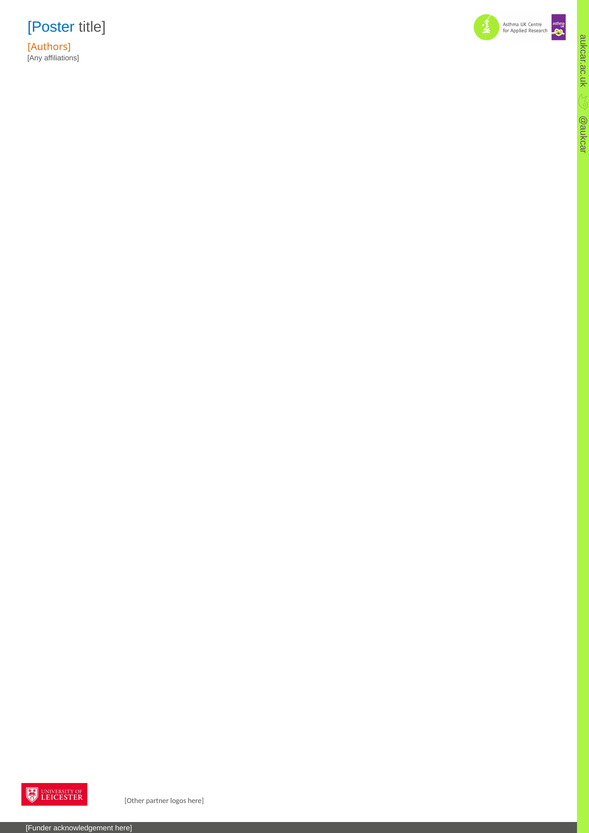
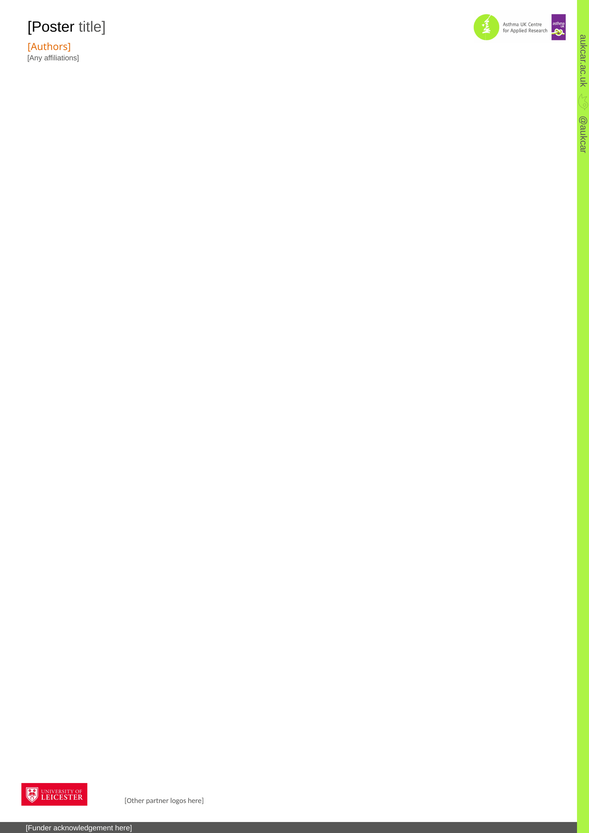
Poster colour: blue -> black
